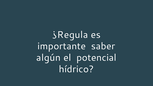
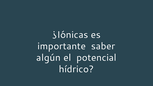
¿Regula: ¿Regula -> ¿Iónicas
